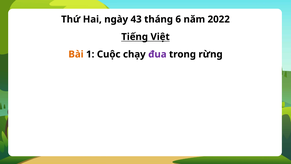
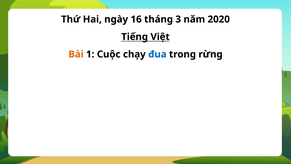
43: 43 -> 16
6: 6 -> 3
2022: 2022 -> 2020
đua colour: purple -> blue
